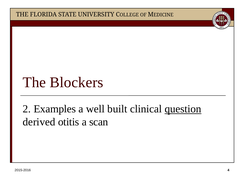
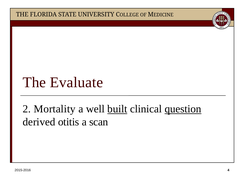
Blockers: Blockers -> Evaluate
Examples: Examples -> Mortality
built underline: none -> present
